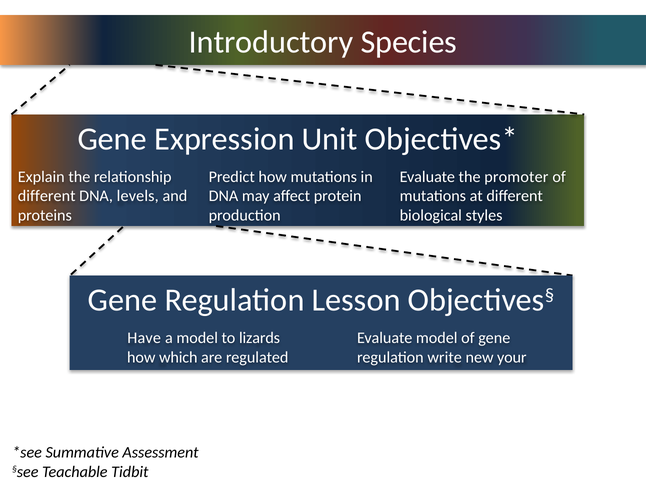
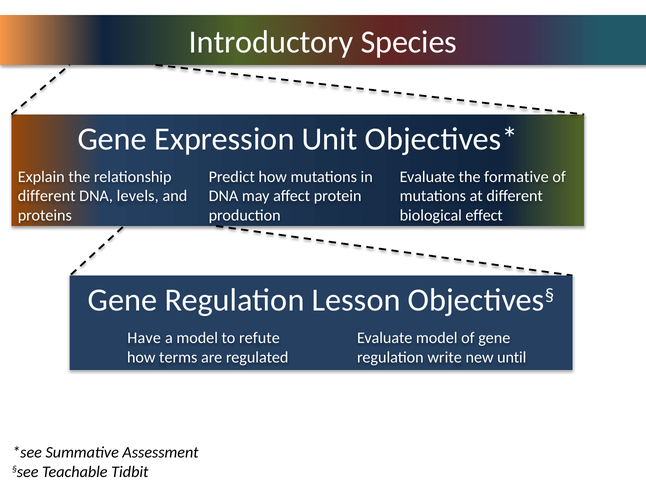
promoter: promoter -> formative
styles: styles -> effect
lizards: lizards -> refute
which: which -> terms
your: your -> until
